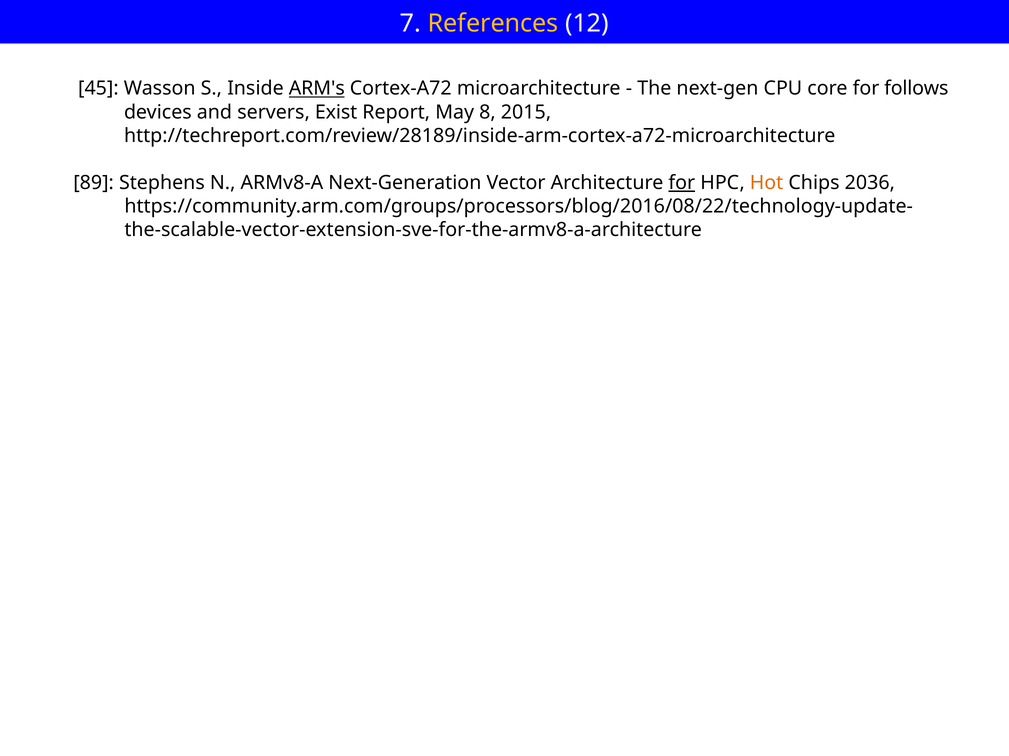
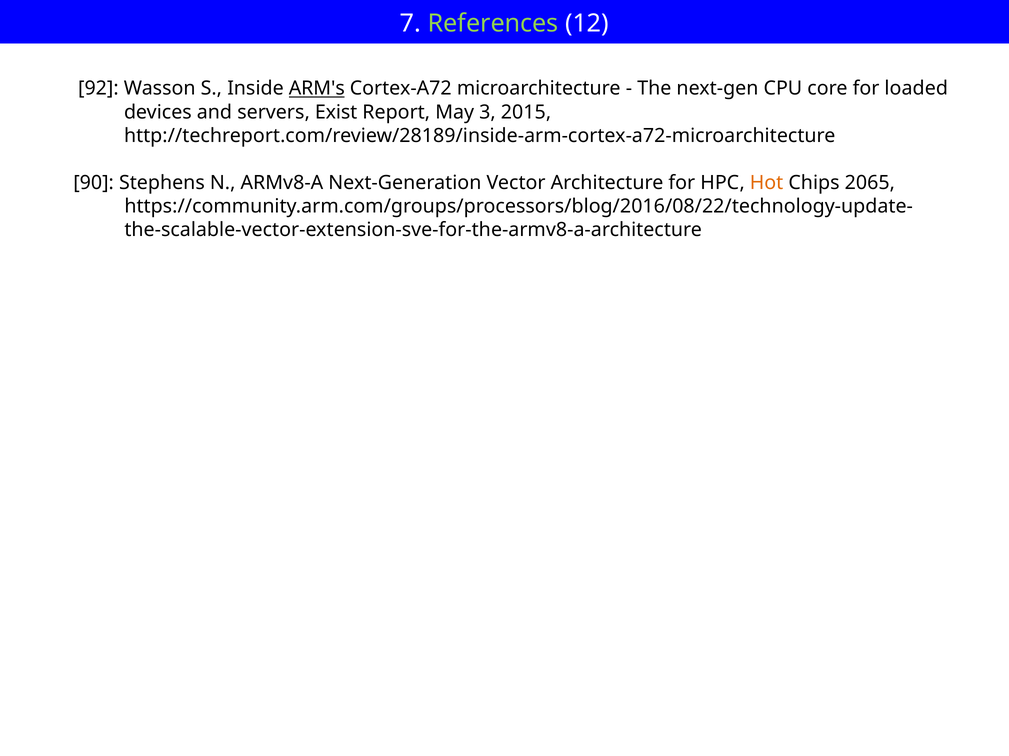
References colour: yellow -> light green
45: 45 -> 92
follows: follows -> loaded
8: 8 -> 3
89: 89 -> 90
for at (682, 183) underline: present -> none
2036: 2036 -> 2065
